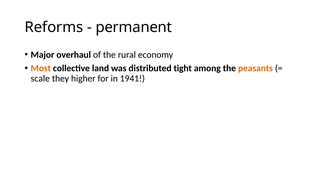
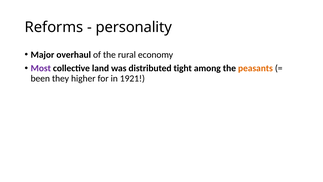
permanent: permanent -> personality
Most colour: orange -> purple
scale: scale -> been
1941: 1941 -> 1921
